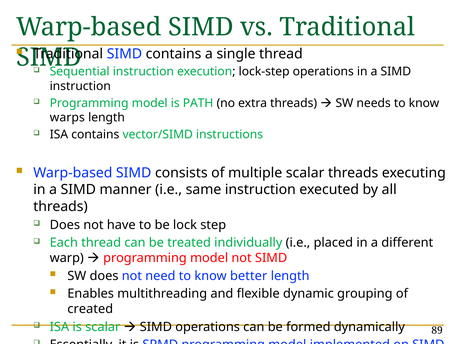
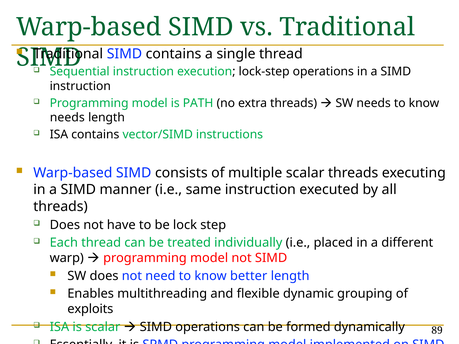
warps at (67, 118): warps -> needs
created: created -> exploits
